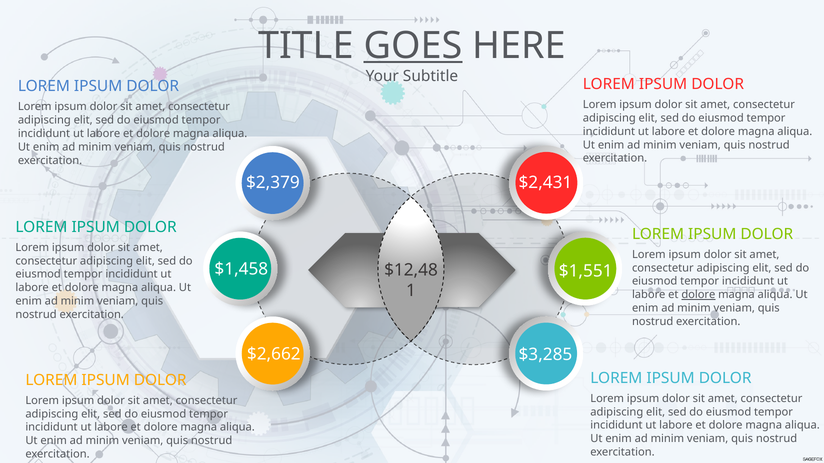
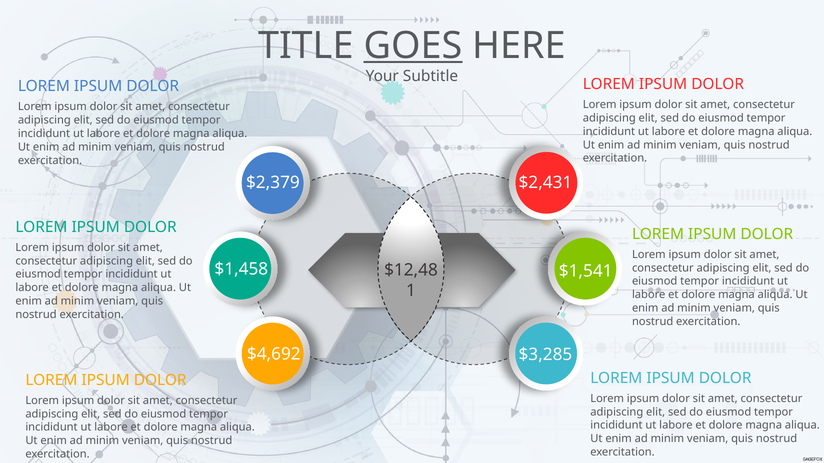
$1,551: $1,551 -> $1,541
dolore at (698, 295) underline: present -> none
$2,662: $2,662 -> $4,692
